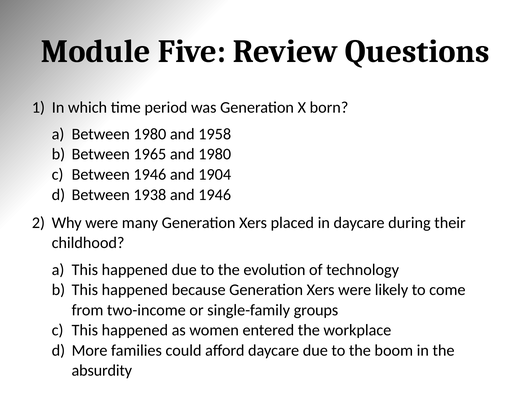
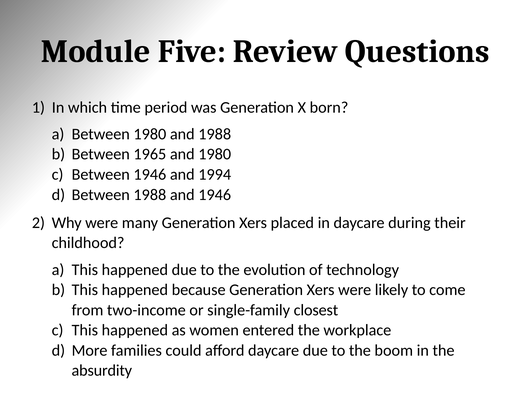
and 1958: 1958 -> 1988
1904: 1904 -> 1994
Between 1938: 1938 -> 1988
groups: groups -> closest
